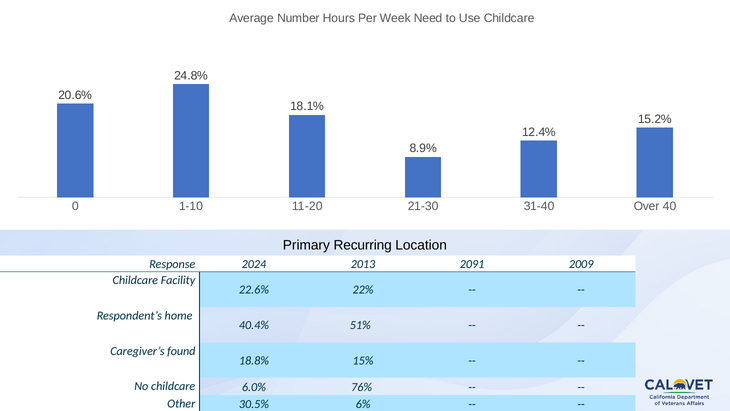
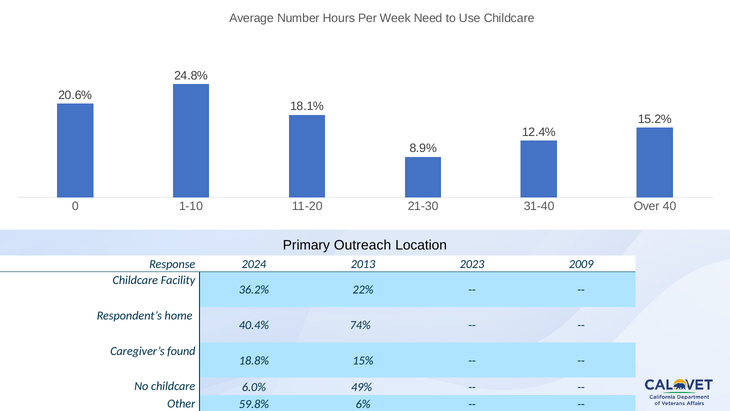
Recurring: Recurring -> Outreach
2091: 2091 -> 2023
22.6%: 22.6% -> 36.2%
51%: 51% -> 74%
76%: 76% -> 49%
30.5%: 30.5% -> 59.8%
